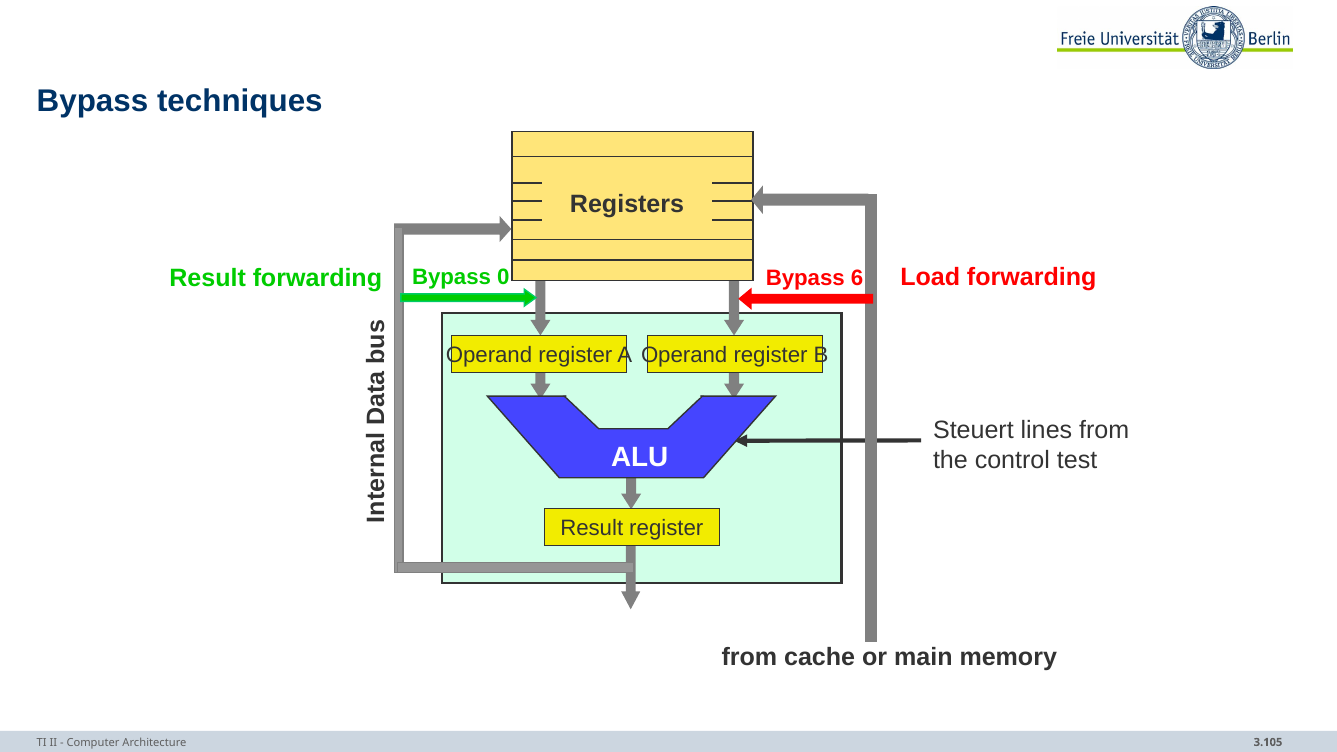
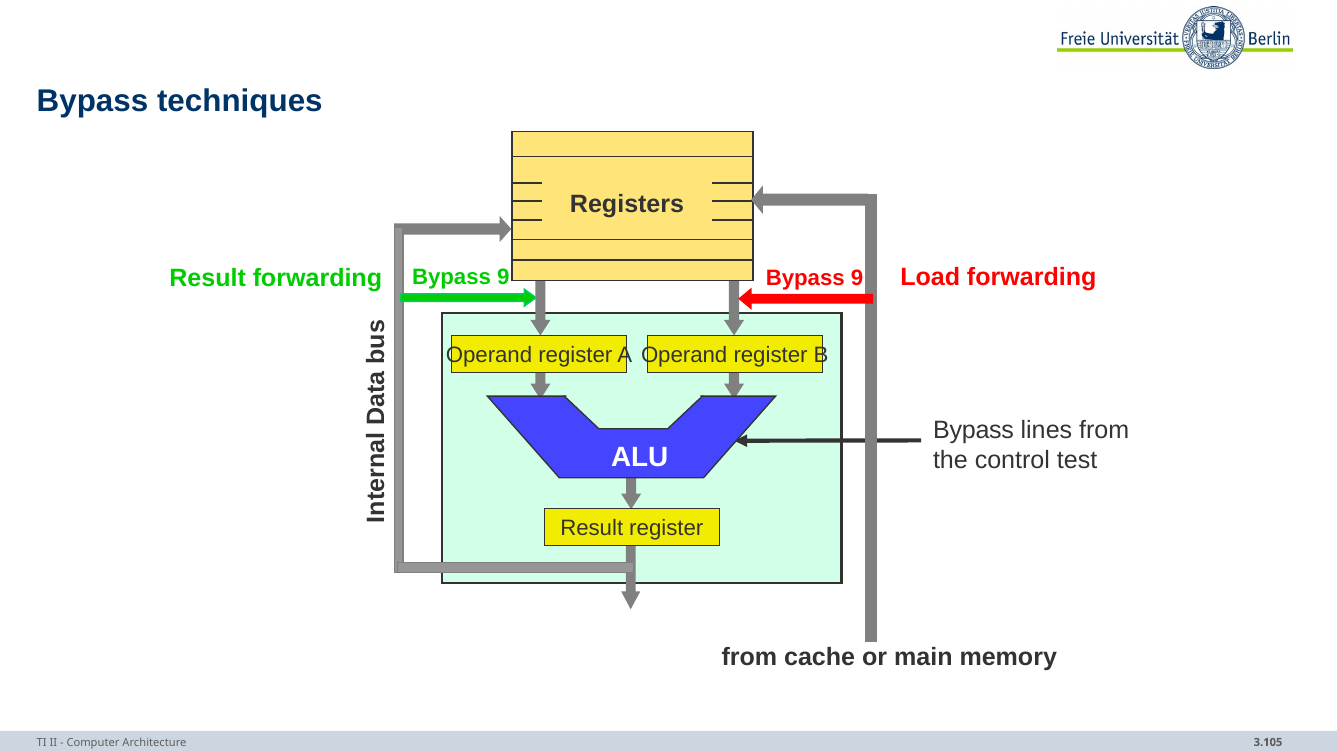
0 at (503, 277): 0 -> 9
6 at (857, 278): 6 -> 9
Steuert at (973, 430): Steuert -> Bypass
